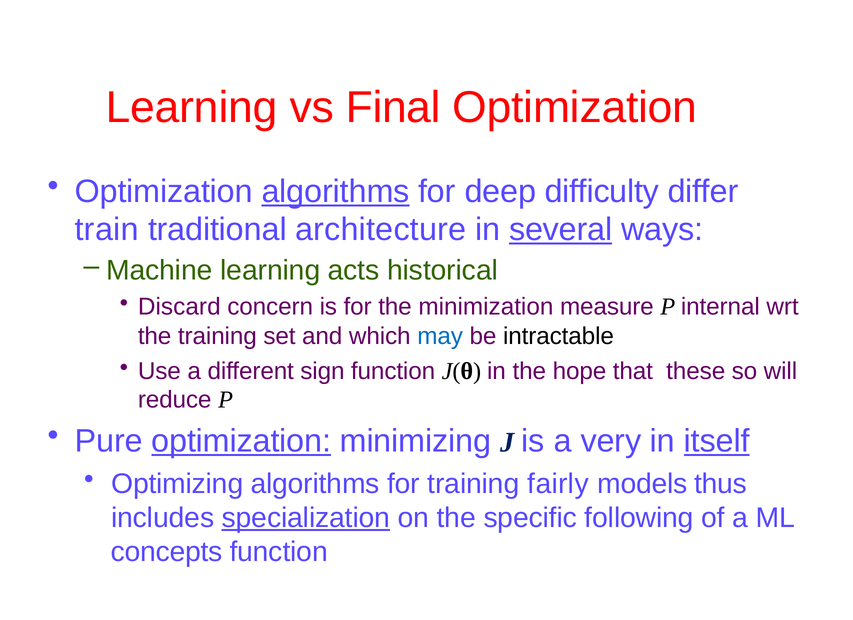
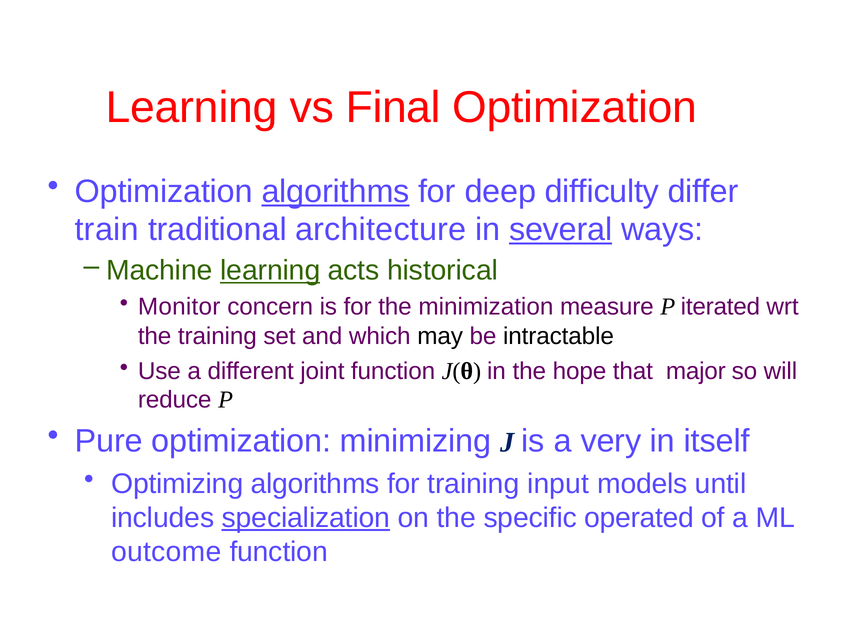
learning at (270, 271) underline: none -> present
Discard: Discard -> Monitor
internal: internal -> iterated
may colour: blue -> black
sign: sign -> joint
these: these -> major
optimization at (241, 441) underline: present -> none
itself underline: present -> none
fairly: fairly -> input
thus: thus -> until
following: following -> operated
concepts: concepts -> outcome
